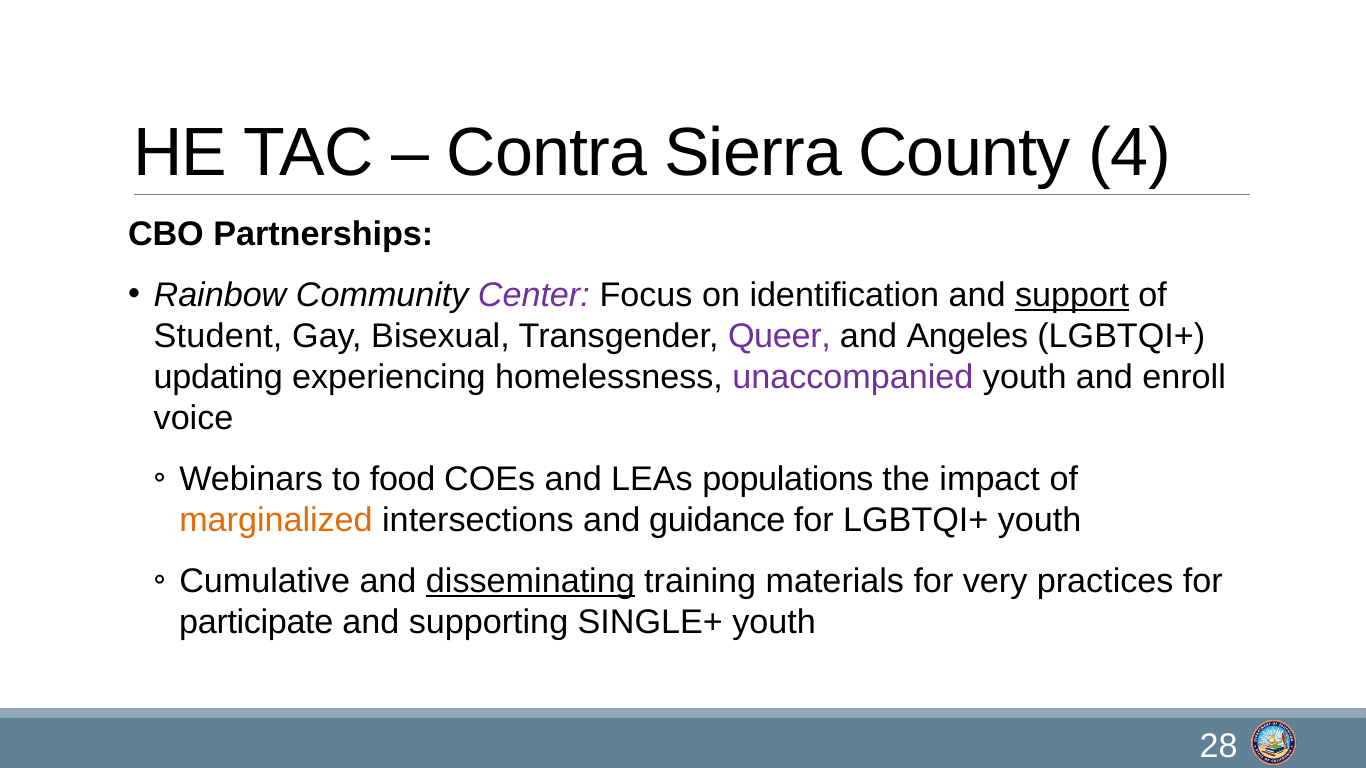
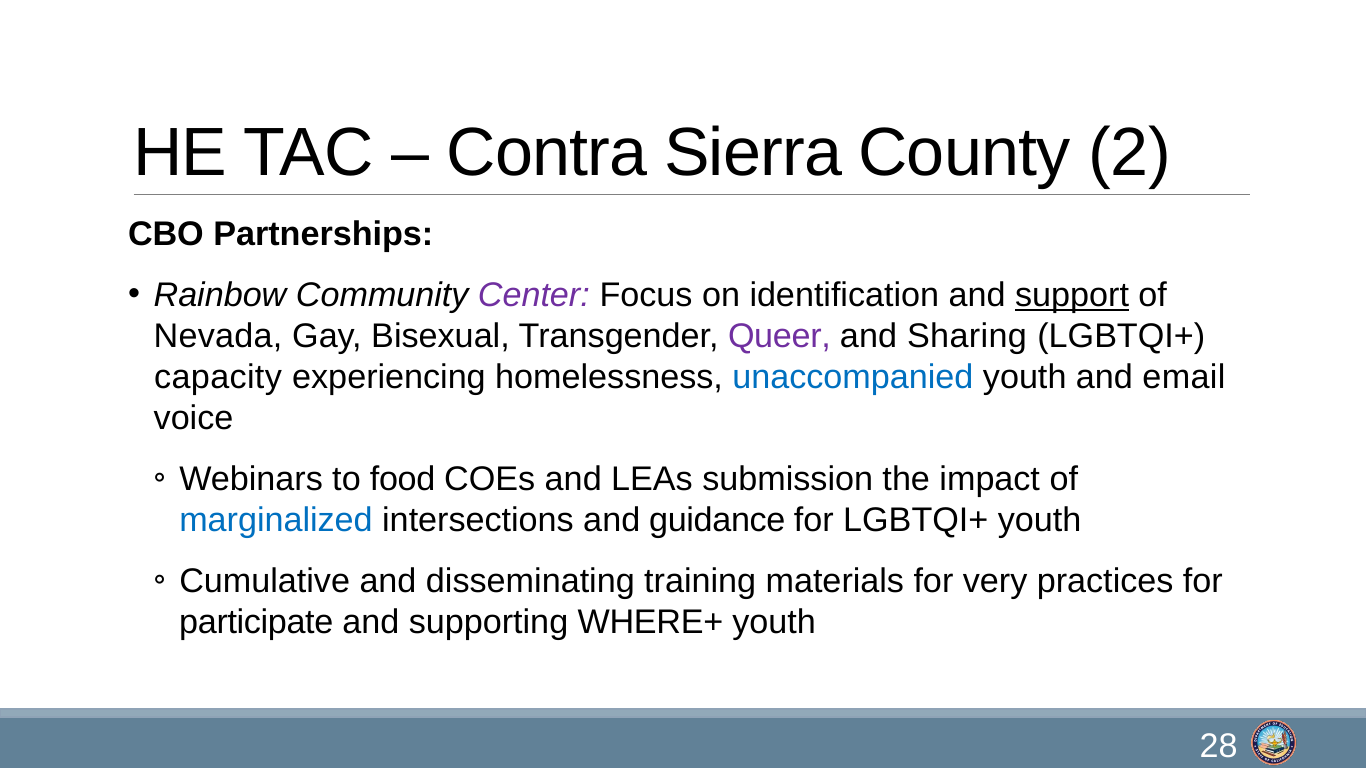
4: 4 -> 2
Student: Student -> Nevada
Angeles: Angeles -> Sharing
updating: updating -> capacity
unaccompanied colour: purple -> blue
enroll: enroll -> email
populations: populations -> submission
marginalized colour: orange -> blue
disseminating underline: present -> none
SINGLE+: SINGLE+ -> WHERE+
